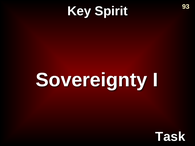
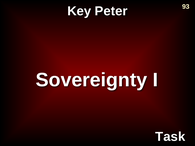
Spirit: Spirit -> Peter
